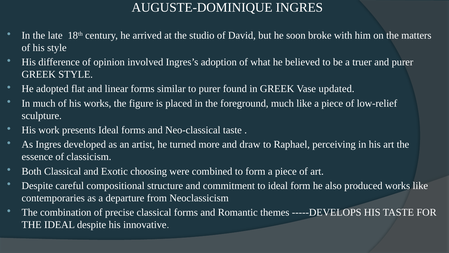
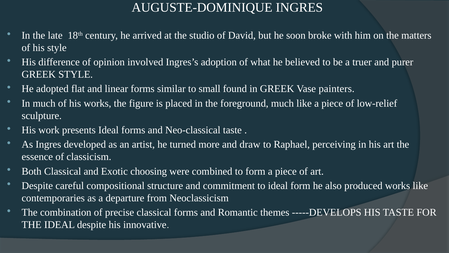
to purer: purer -> small
updated: updated -> painters
